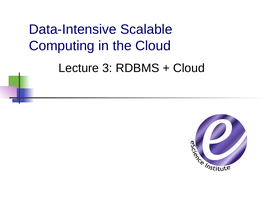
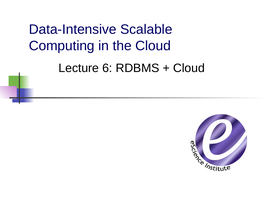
3: 3 -> 6
